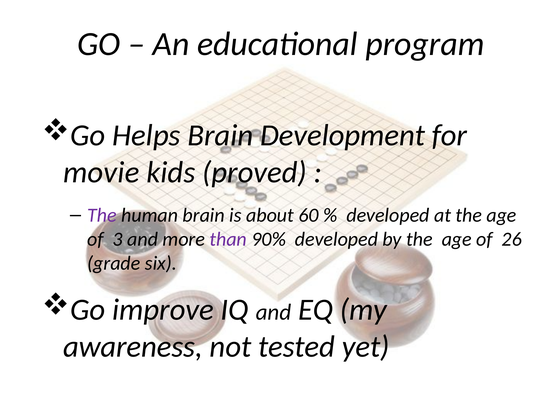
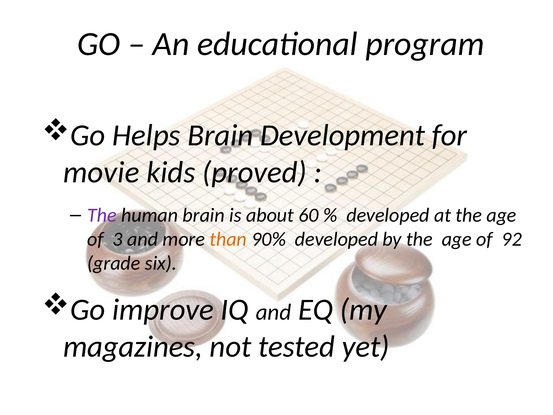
than colour: purple -> orange
26: 26 -> 92
awareness: awareness -> magazines
